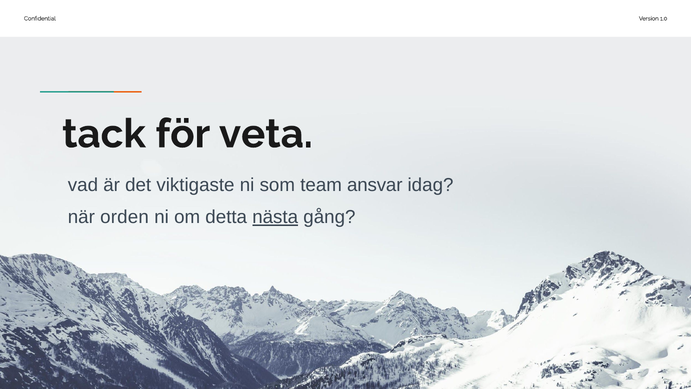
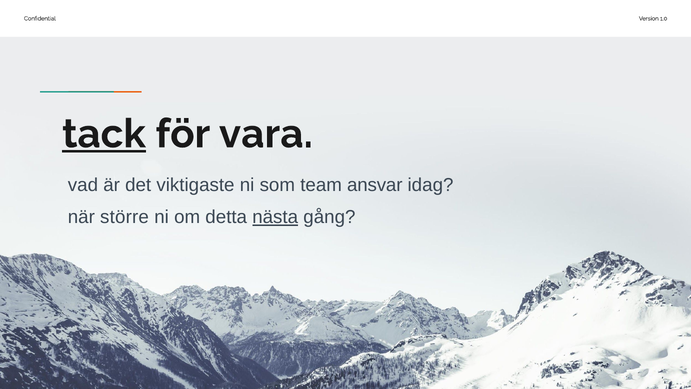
tack underline: none -> present
veta: veta -> vara
orden: orden -> större
